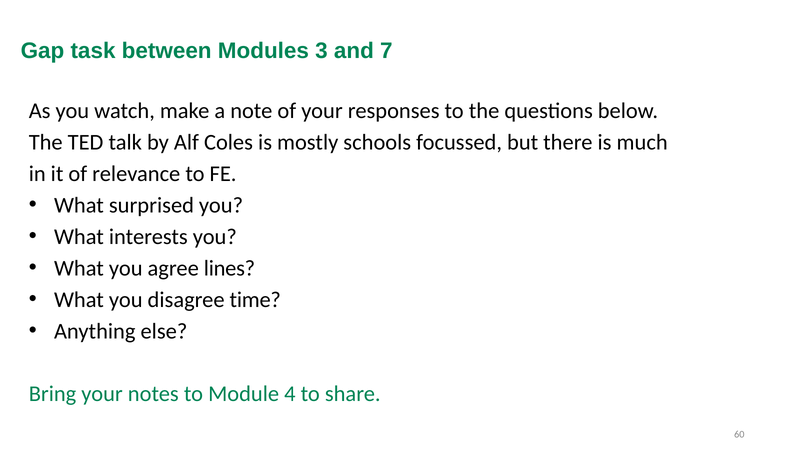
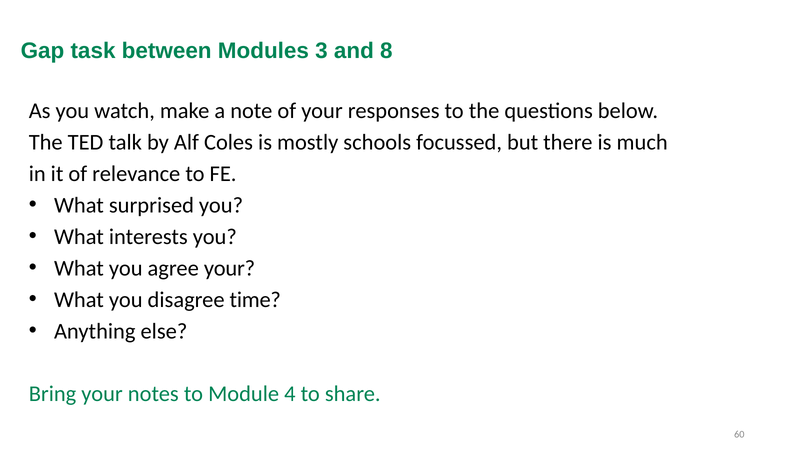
7: 7 -> 8
agree lines: lines -> your
